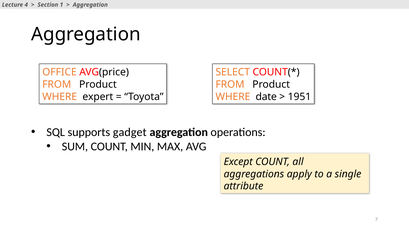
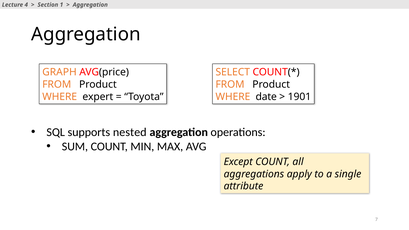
OFFICE: OFFICE -> GRAPH
1951: 1951 -> 1901
gadget: gadget -> nested
